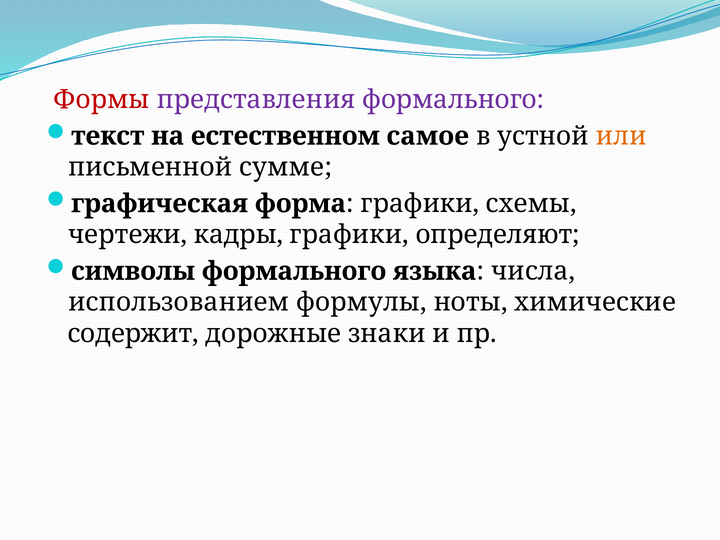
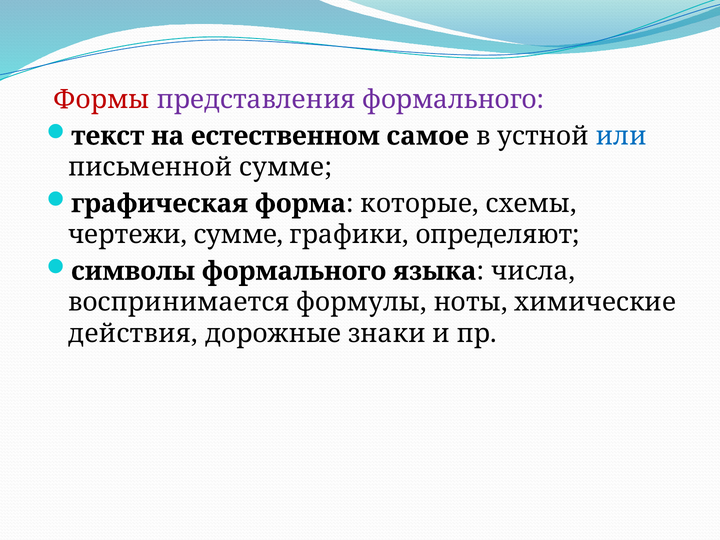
или colour: orange -> blue
форма графики: графики -> которые
чертежи кадры: кадры -> сумме
использованием: использованием -> воспринимается
содержит: содержит -> действия
